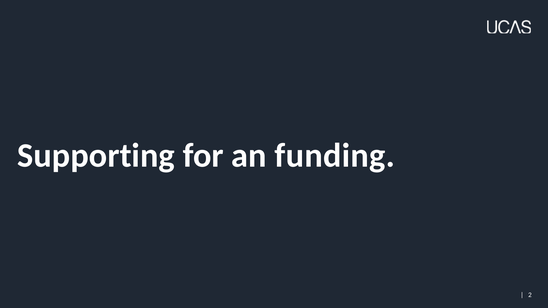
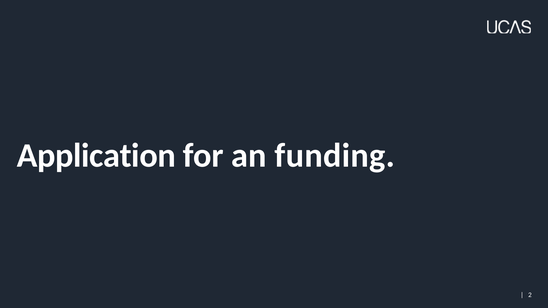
Supporting: Supporting -> Application
